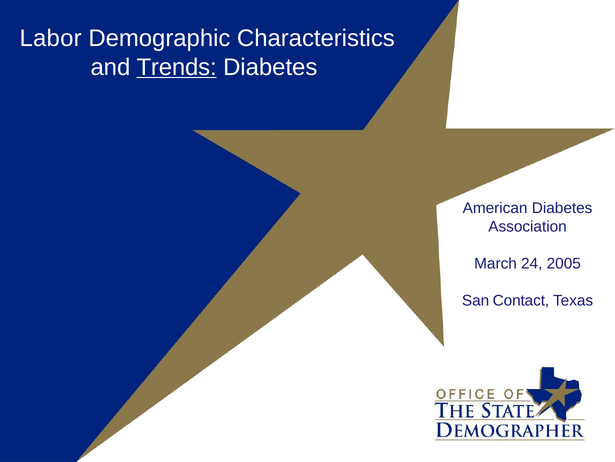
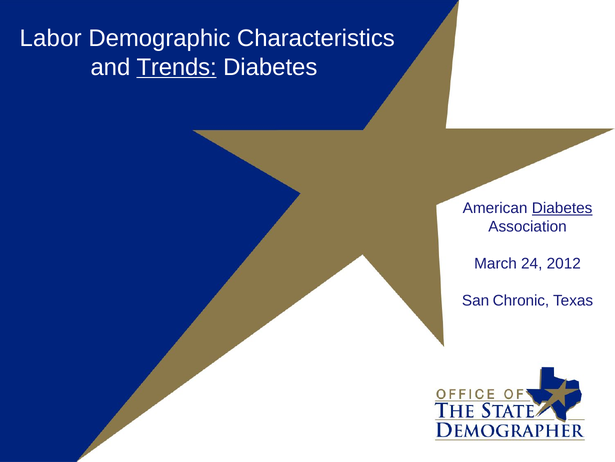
Diabetes at (562, 208) underline: none -> present
2005: 2005 -> 2012
Contact: Contact -> Chronic
